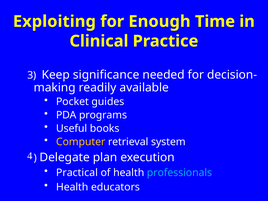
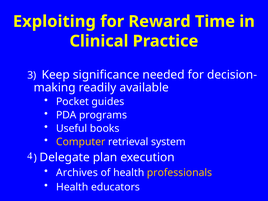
Enough: Enough -> Reward
Practical: Practical -> Archives
professionals colour: light blue -> yellow
